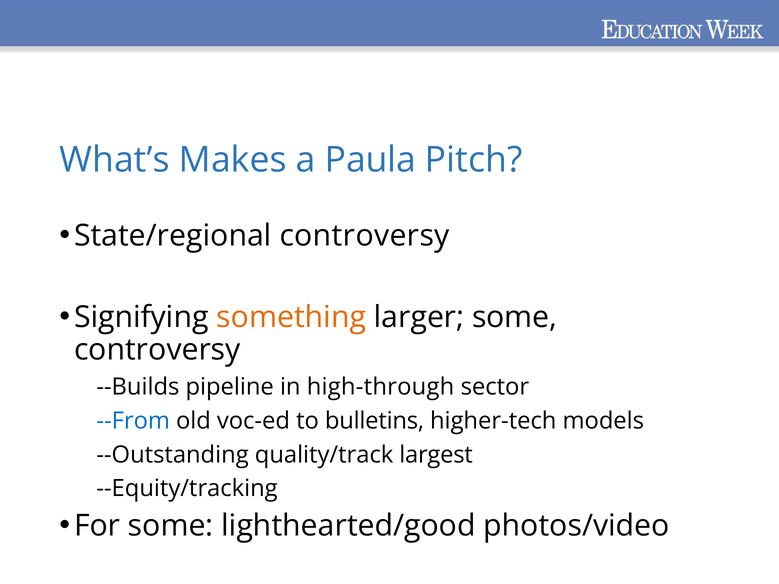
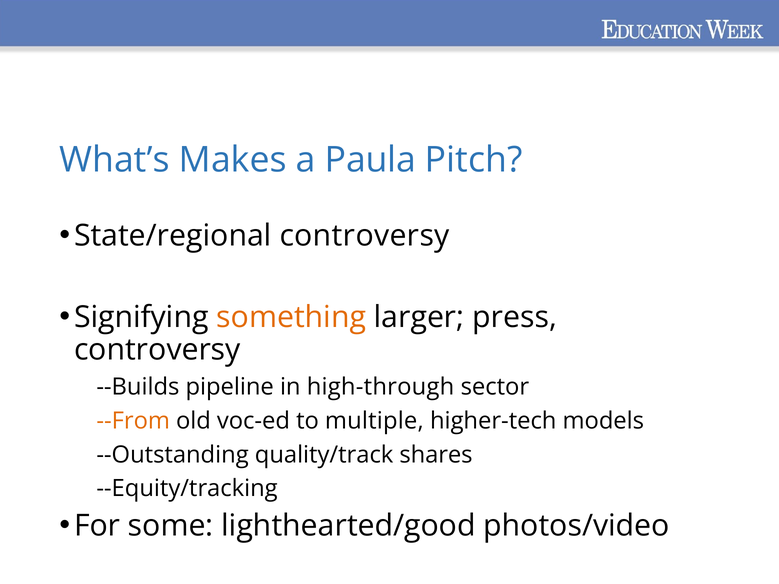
larger some: some -> press
--From colour: blue -> orange
bulletins: bulletins -> multiple
largest: largest -> shares
